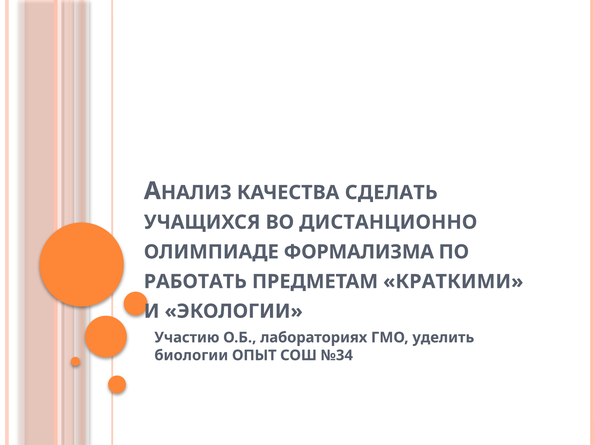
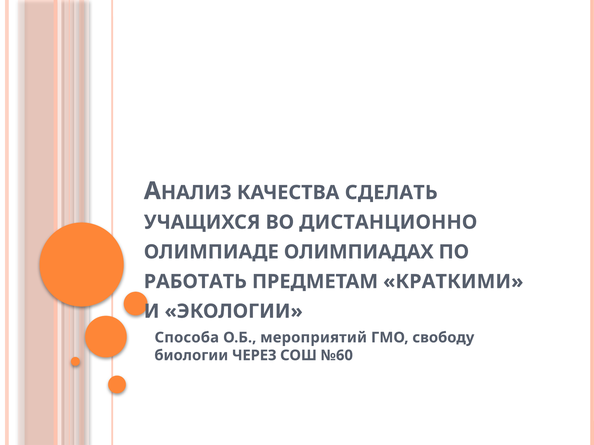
ФОРМАЛИЗМА: ФОРМАЛИЗМА -> ОЛИМПИАДАХ
Участию: Участию -> Способа
лабораториях: лабораториях -> мероприятий
уделить: уделить -> свободу
ОПЫТ: ОПЫТ -> ЧЕРЕЗ
№34: №34 -> №60
